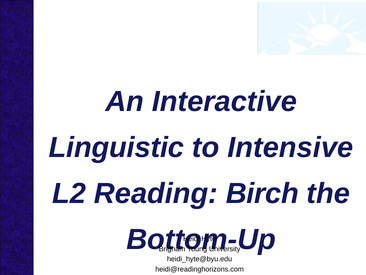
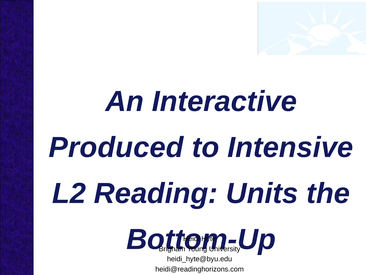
Linguistic: Linguistic -> Produced
Birch: Birch -> Units
